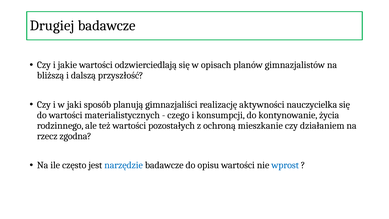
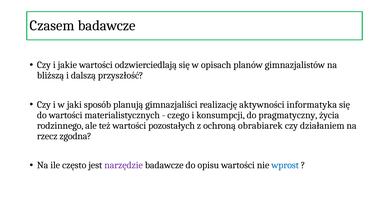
Drugiej: Drugiej -> Czasem
nauczycielka: nauczycielka -> informatyka
kontynowanie: kontynowanie -> pragmatyczny
mieszkanie: mieszkanie -> obrabiarek
narzędzie colour: blue -> purple
